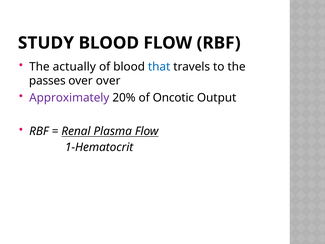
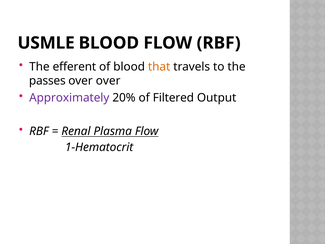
STUDY: STUDY -> USMLE
actually: actually -> efferent
that colour: blue -> orange
Oncotic: Oncotic -> Filtered
